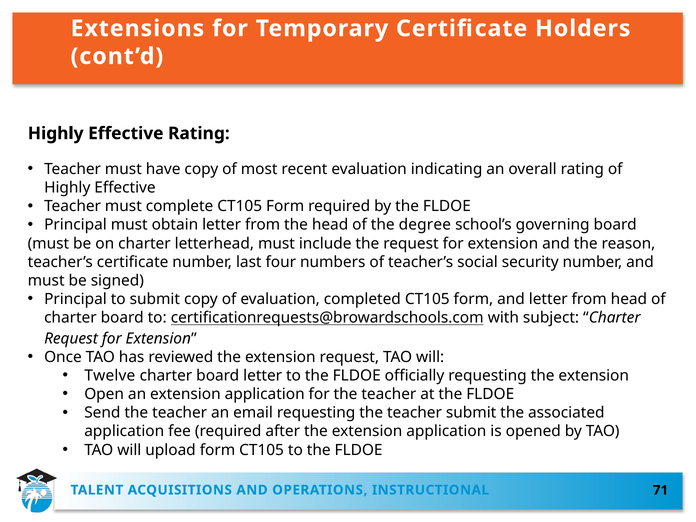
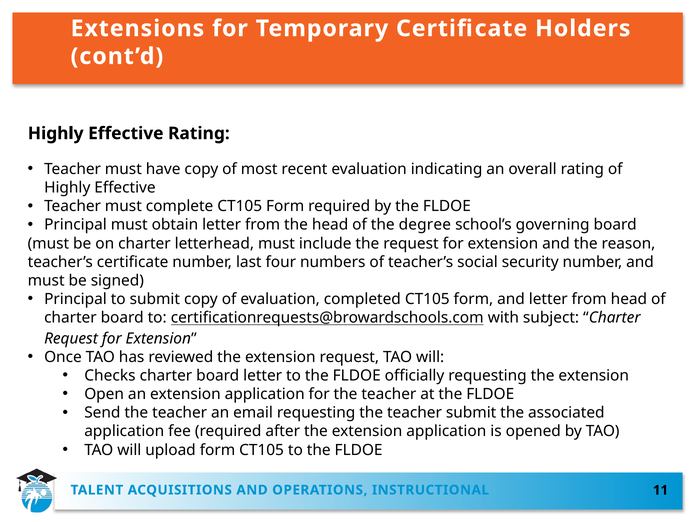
Twelve: Twelve -> Checks
71: 71 -> 11
